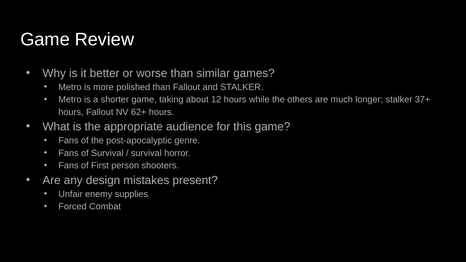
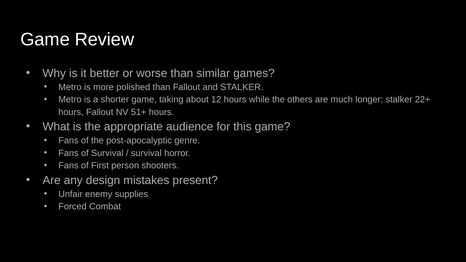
37+: 37+ -> 22+
62+: 62+ -> 51+
